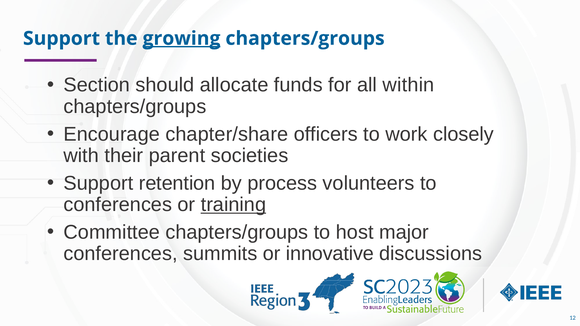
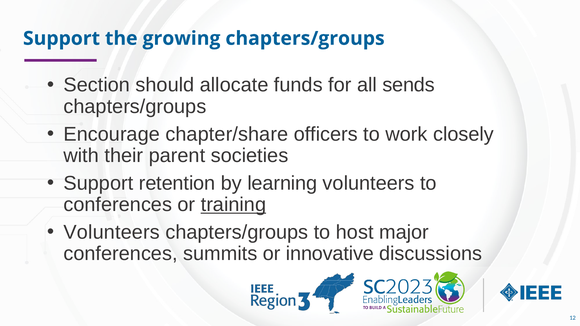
growing underline: present -> none
within: within -> sends
process: process -> learning
Committee at (112, 232): Committee -> Volunteers
